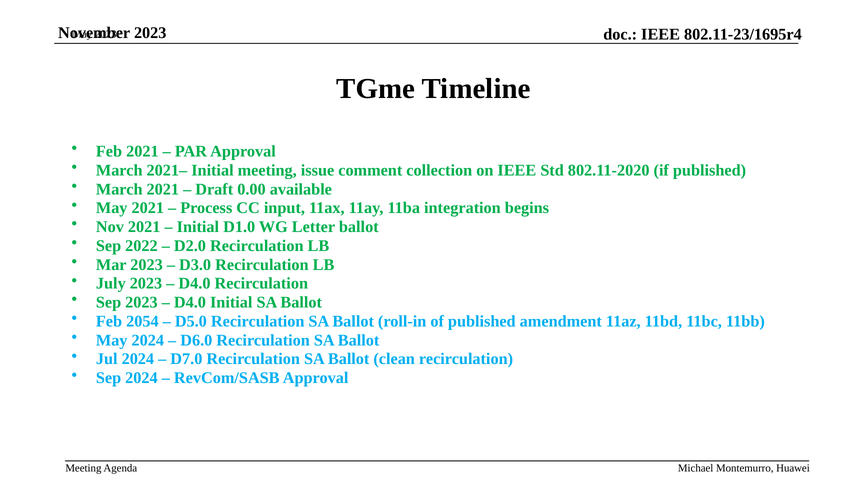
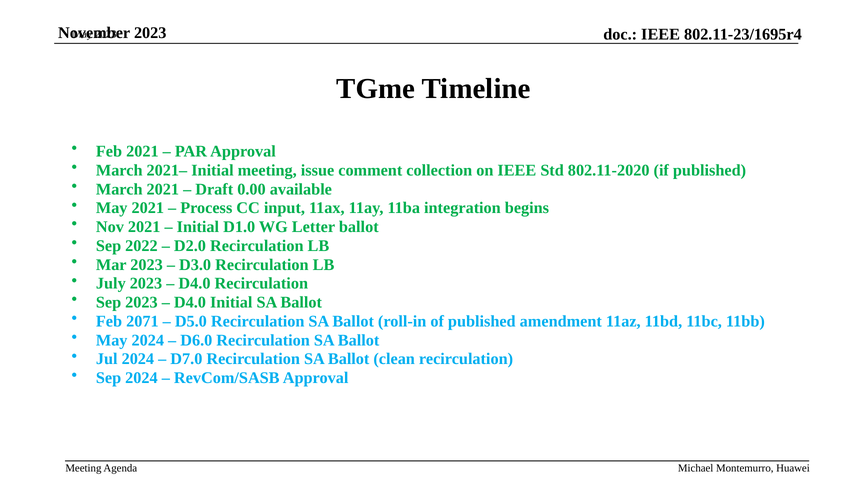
2054: 2054 -> 2071
